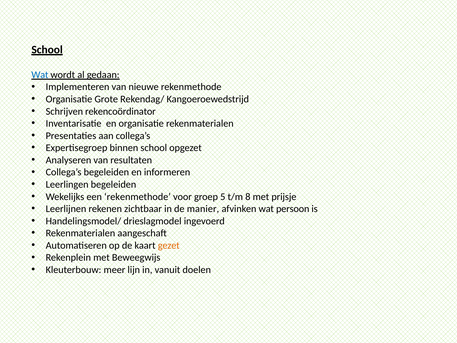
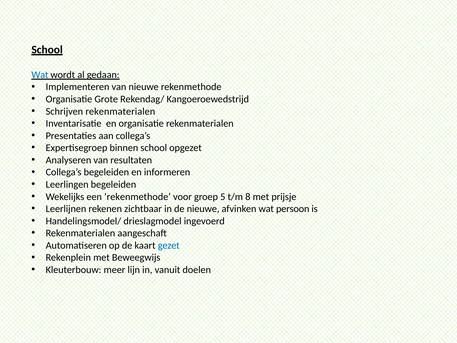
Schrijven rekencoördinator: rekencoördinator -> rekenmaterialen
de manier: manier -> nieuwe
gezet colour: orange -> blue
